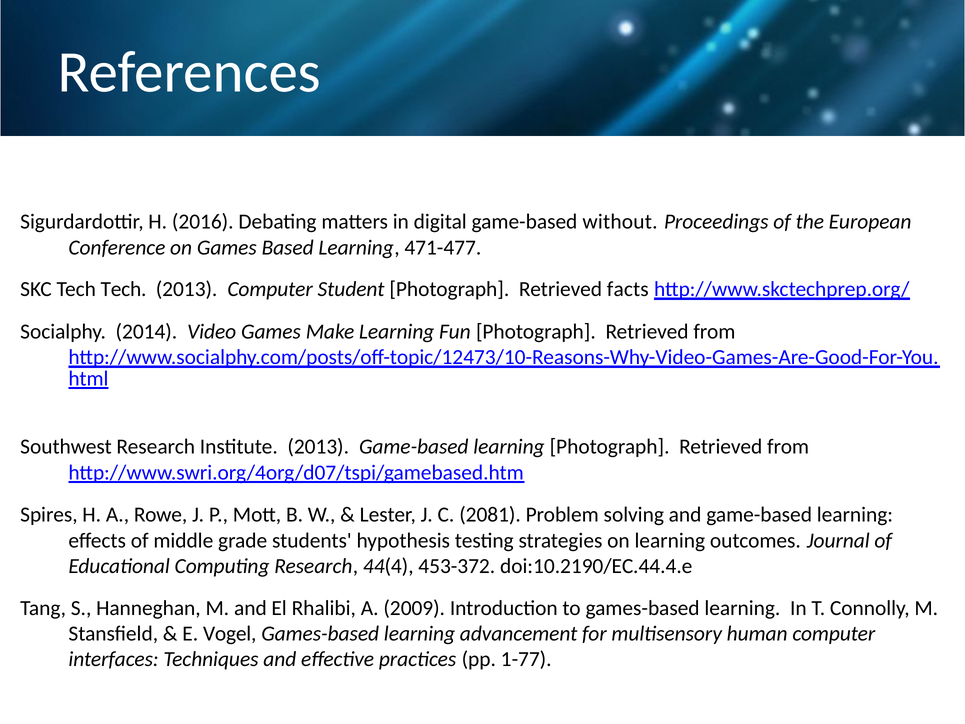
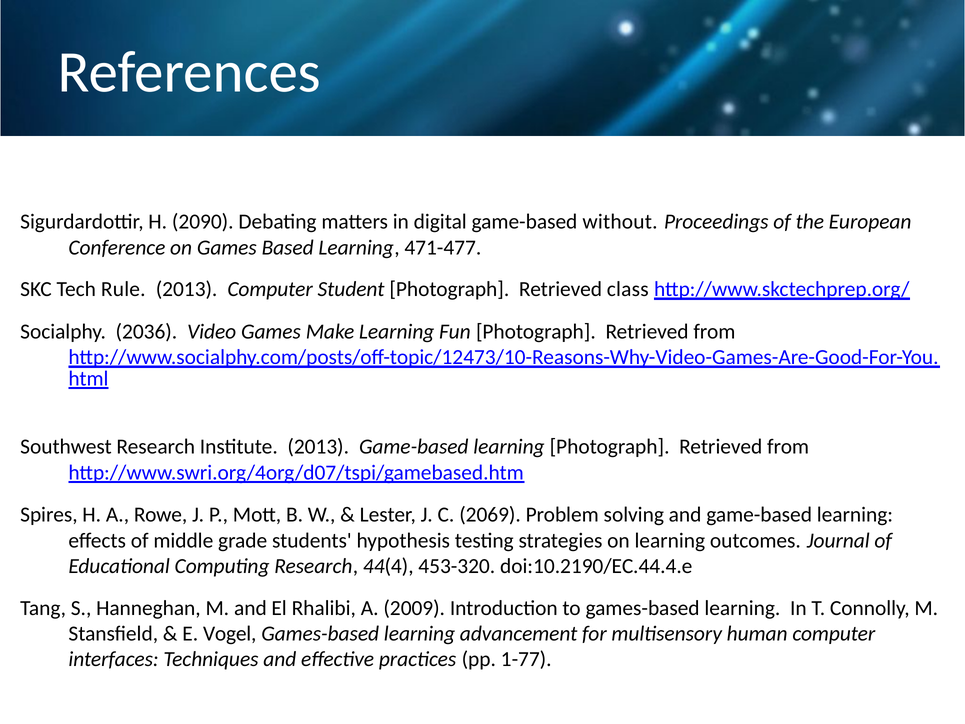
2016: 2016 -> 2090
Tech Tech: Tech -> Rule
facts: facts -> class
2014: 2014 -> 2036
2081: 2081 -> 2069
453-372: 453-372 -> 453-320
